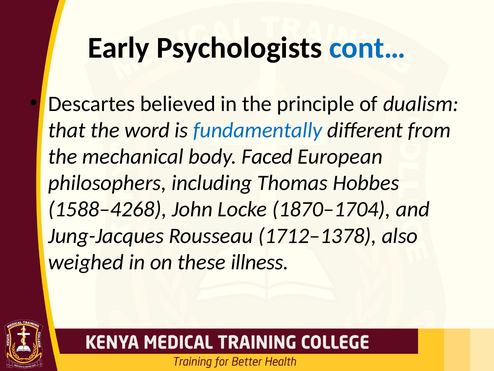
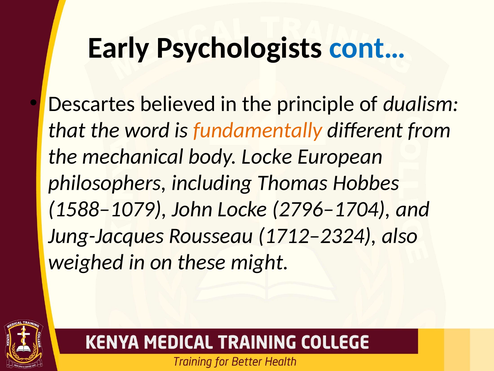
fundamentally colour: blue -> orange
body Faced: Faced -> Locke
1588–4268: 1588–4268 -> 1588–1079
1870–1704: 1870–1704 -> 2796–1704
1712–1378: 1712–1378 -> 1712–2324
illness: illness -> might
